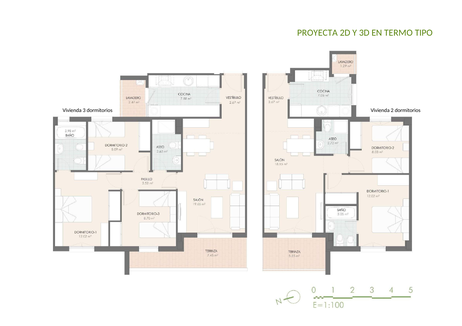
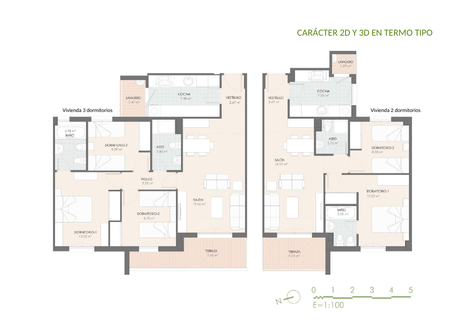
PROYECTA: PROYECTA -> CARÁCTER
